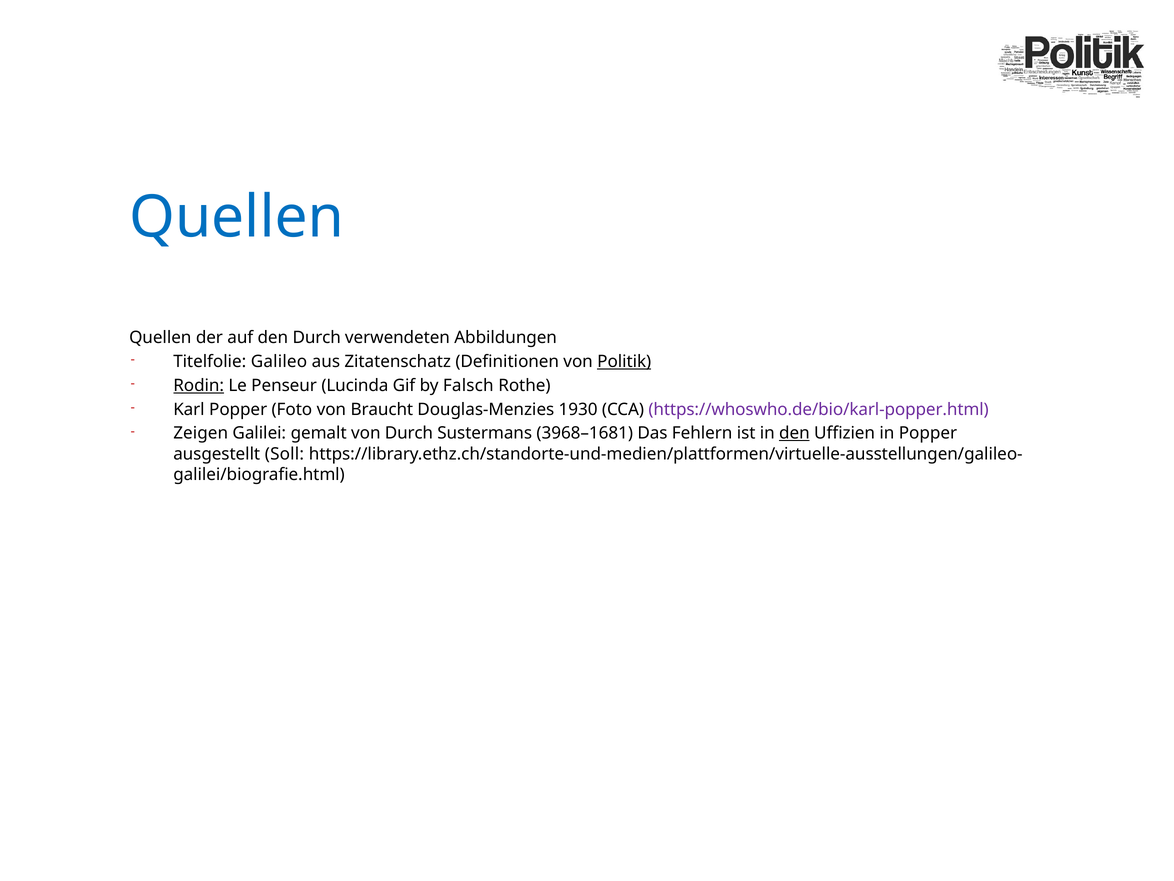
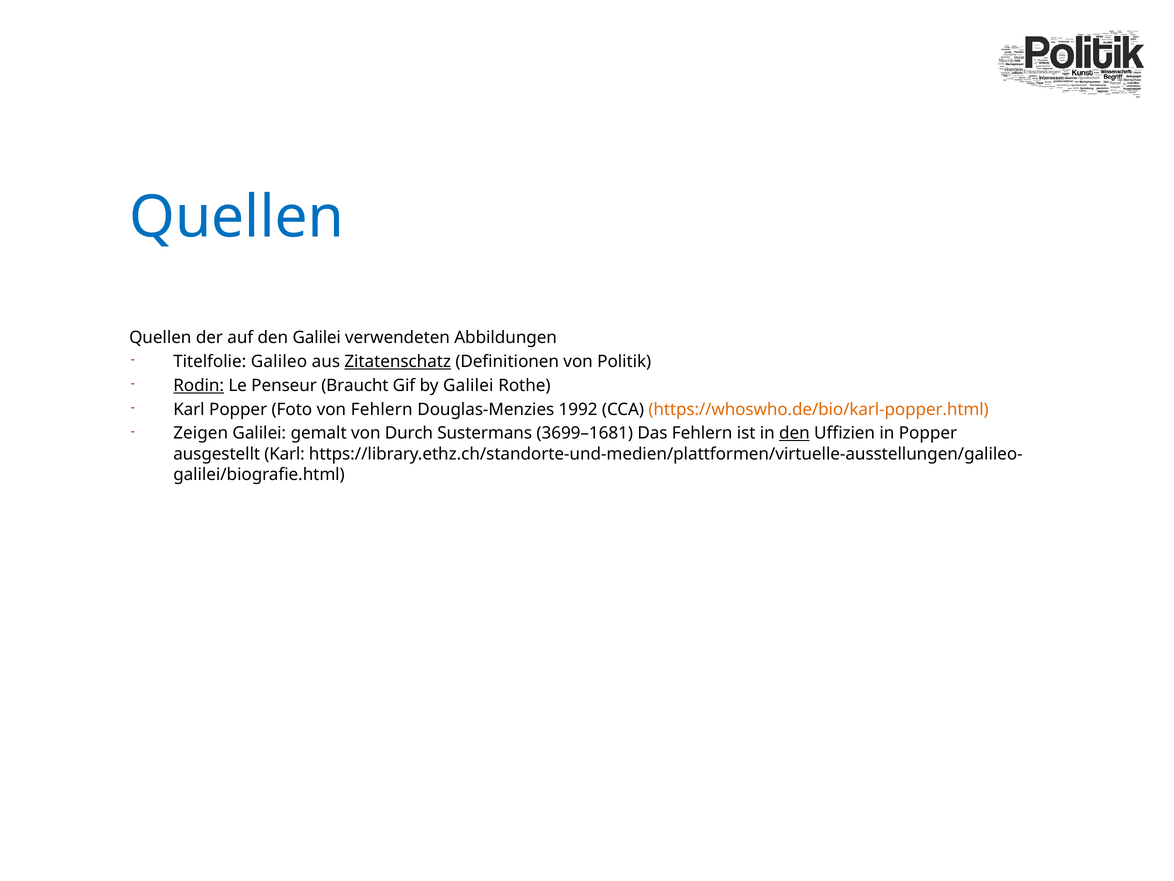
den Durch: Durch -> Galilei
Zitatenschatz underline: none -> present
Politik underline: present -> none
Lucinda: Lucinda -> Braucht
by Falsch: Falsch -> Galilei
von Braucht: Braucht -> Fehlern
1930: 1930 -> 1992
https://whoswho.de/bio/karl-popper.html colour: purple -> orange
3968–1681: 3968–1681 -> 3699–1681
ausgestellt Soll: Soll -> Karl
